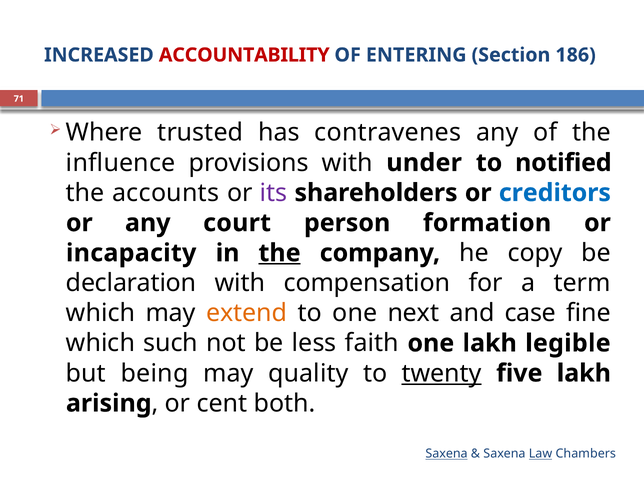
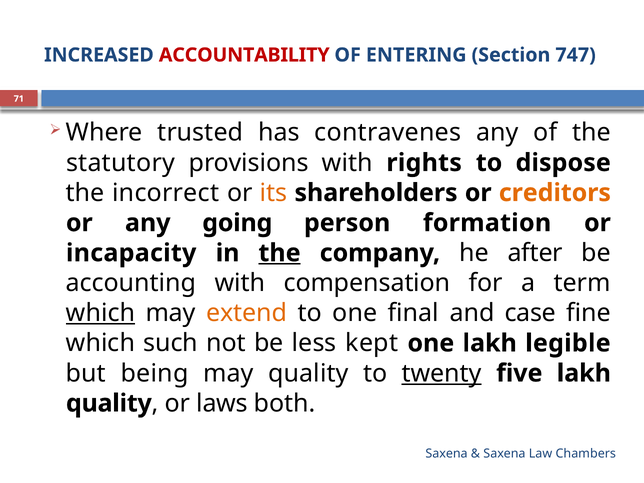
186: 186 -> 747
influence: influence -> statutory
under: under -> rights
notified: notified -> dispose
accounts: accounts -> incorrect
its colour: purple -> orange
creditors colour: blue -> orange
court: court -> going
copy: copy -> after
declaration: declaration -> accounting
which at (100, 313) underline: none -> present
next: next -> final
faith: faith -> kept
arising at (109, 403): arising -> quality
cent: cent -> laws
Saxena at (447, 454) underline: present -> none
Law underline: present -> none
